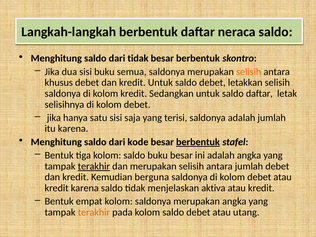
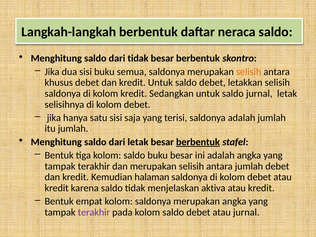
saldo daftar: daftar -> jurnal
itu karena: karena -> jumlah
dari kode: kode -> letak
terakhir at (94, 166) underline: present -> none
berguna: berguna -> halaman
terakhir at (94, 212) colour: orange -> purple
atau utang: utang -> jurnal
